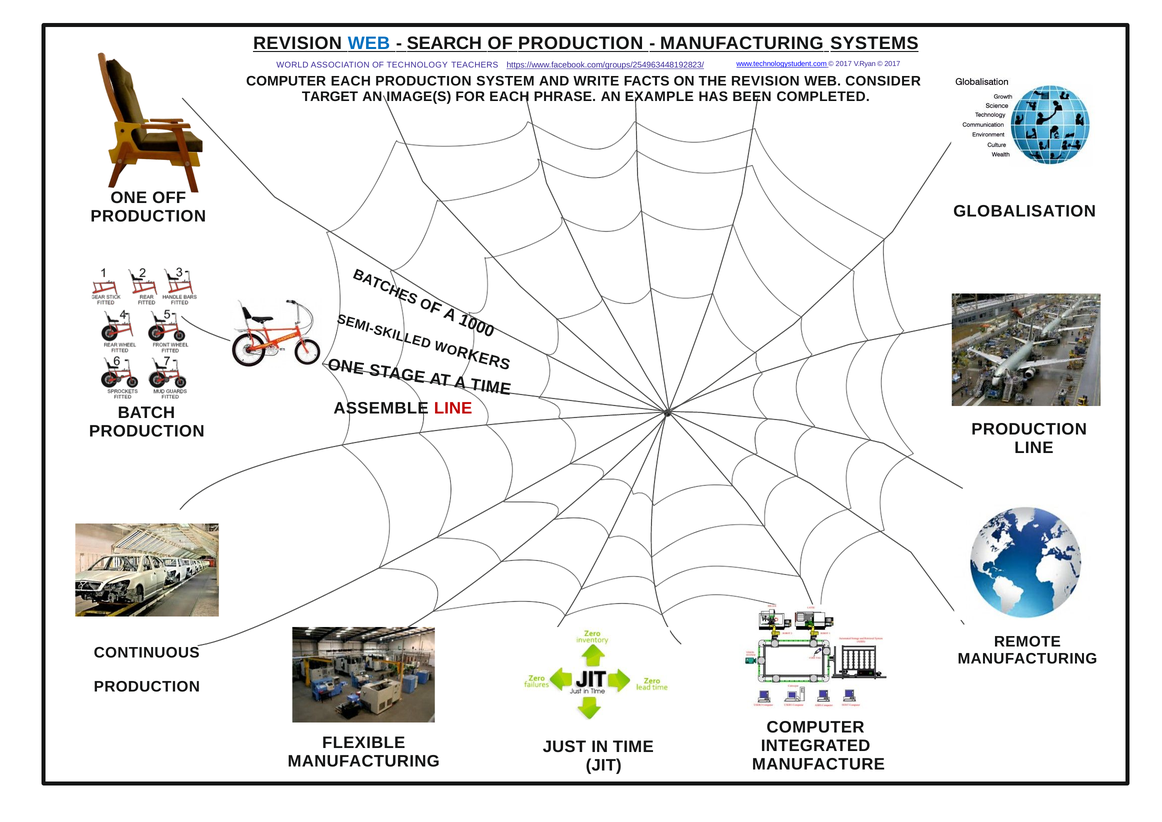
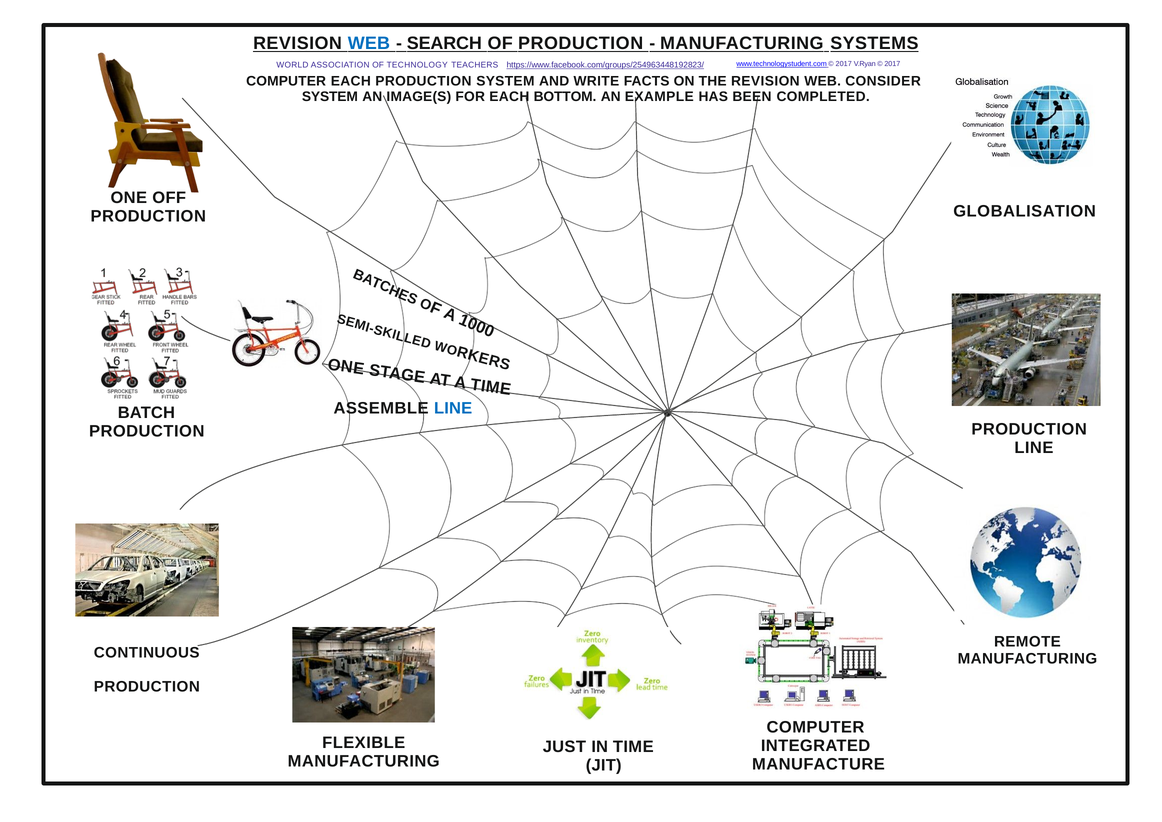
TARGET at (330, 97): TARGET -> SYSTEM
PHRASE: PHRASE -> BOTTOM
LINE at (453, 408) colour: red -> blue
